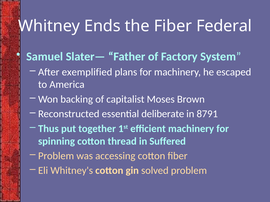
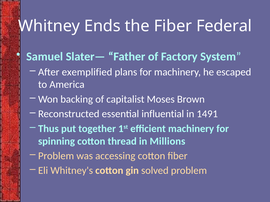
deliberate: deliberate -> influential
8791: 8791 -> 1491
Suffered: Suffered -> Millions
